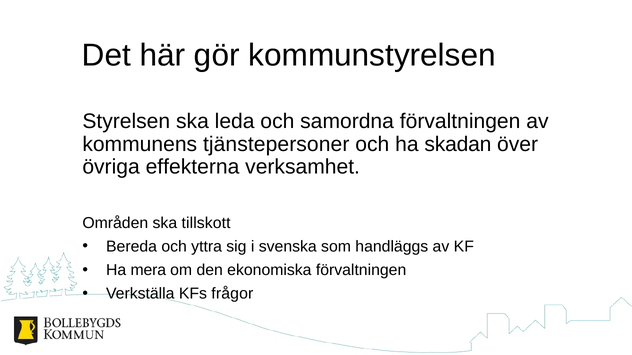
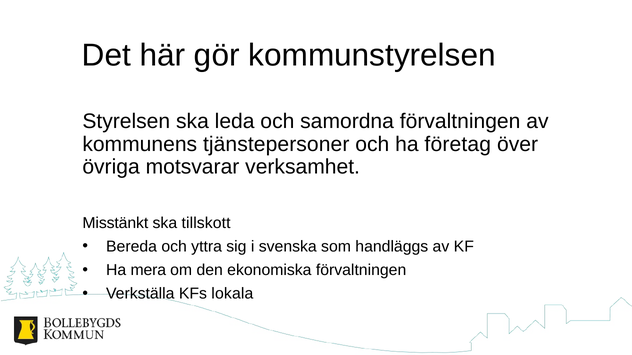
skadan: skadan -> företag
effekterna: effekterna -> motsvarar
Områden: Områden -> Misstänkt
frågor: frågor -> lokala
